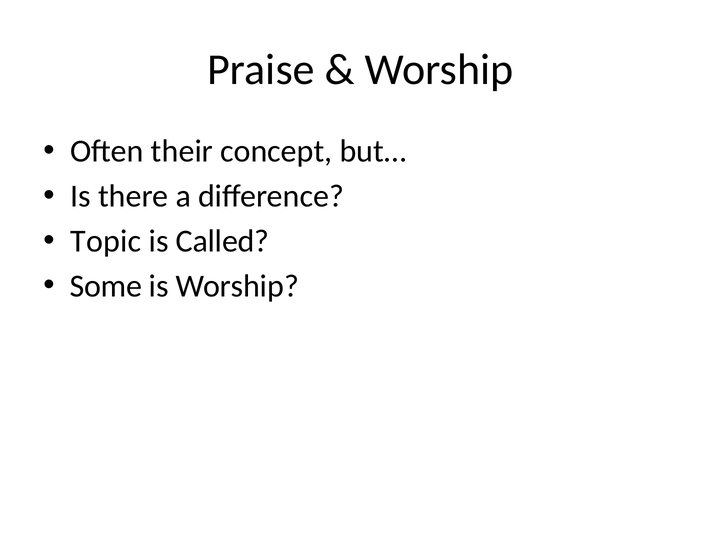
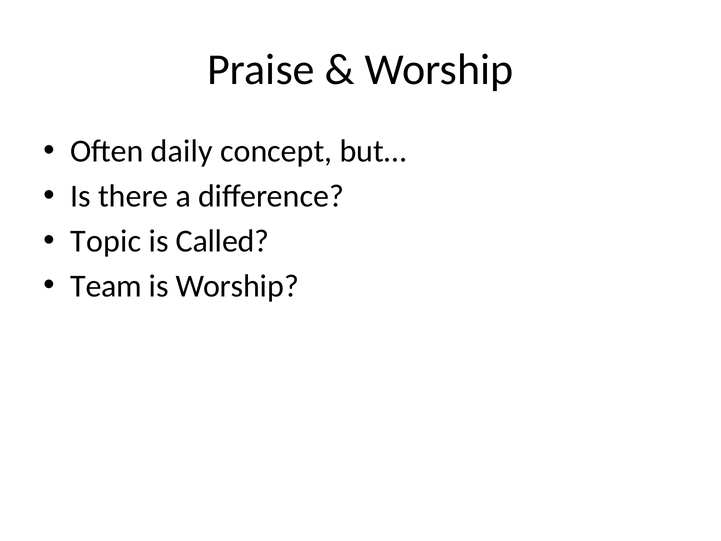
their: their -> daily
Some: Some -> Team
